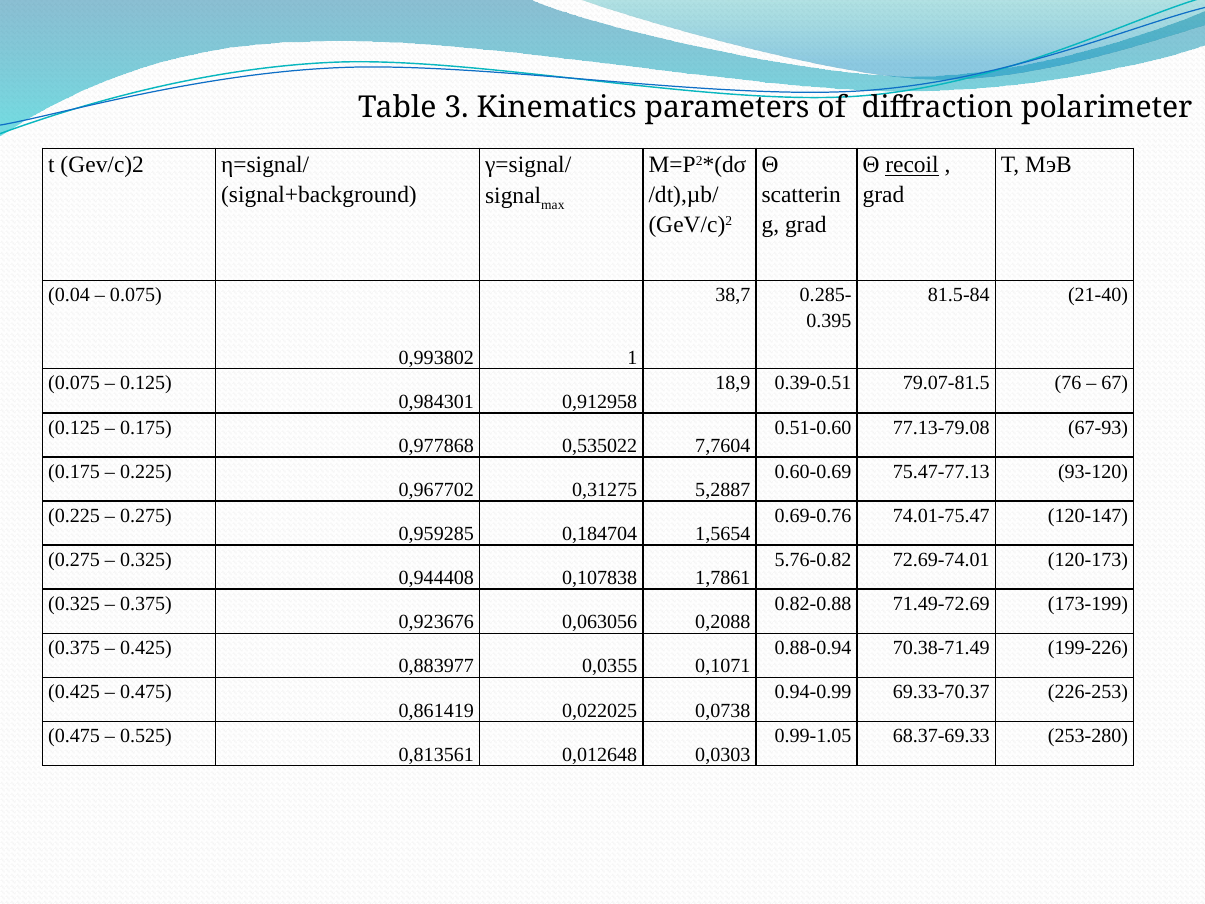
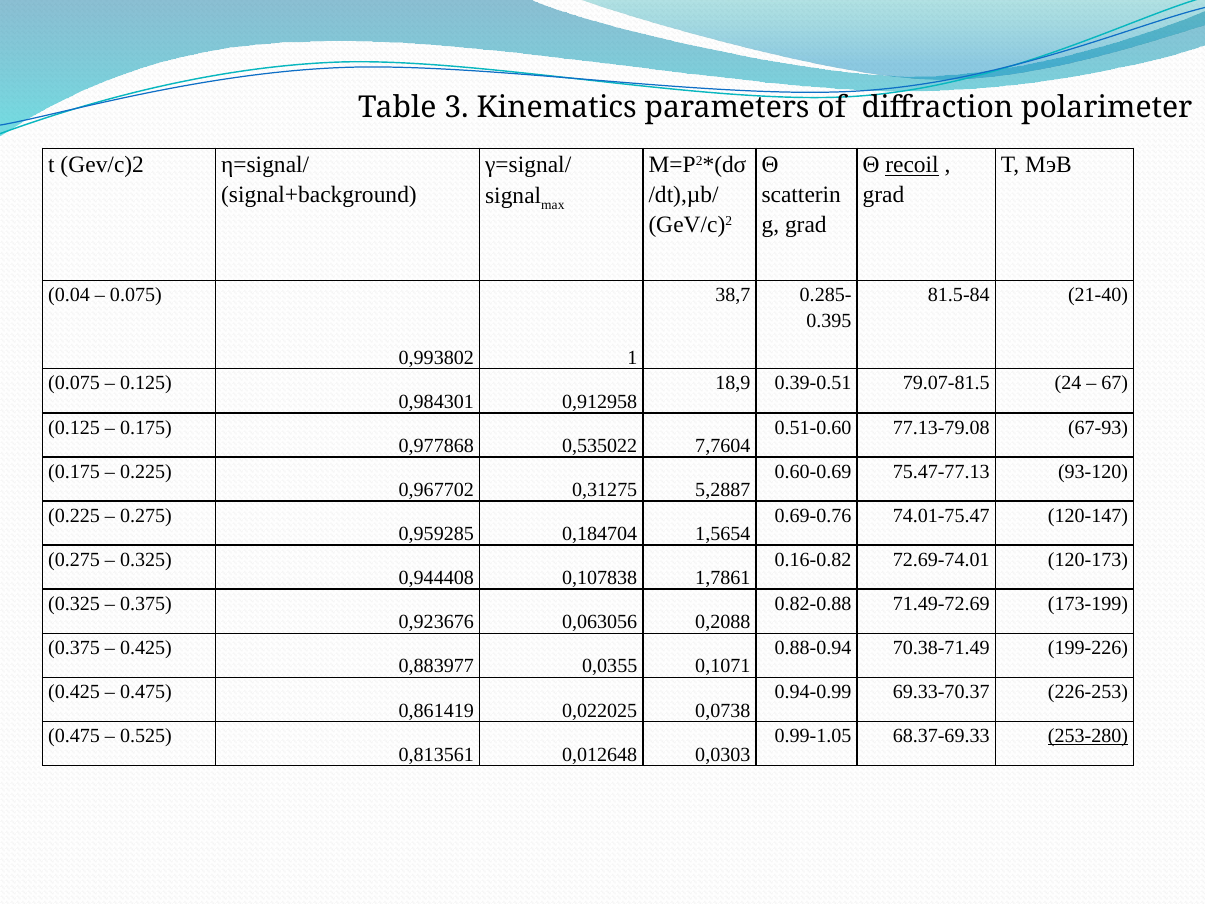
76: 76 -> 24
5.76-0.82: 5.76-0.82 -> 0.16-0.82
253-280 underline: none -> present
